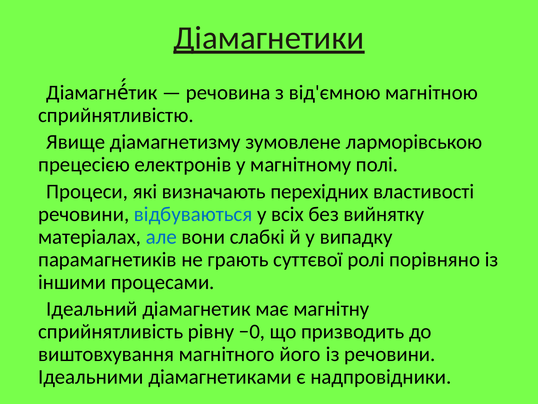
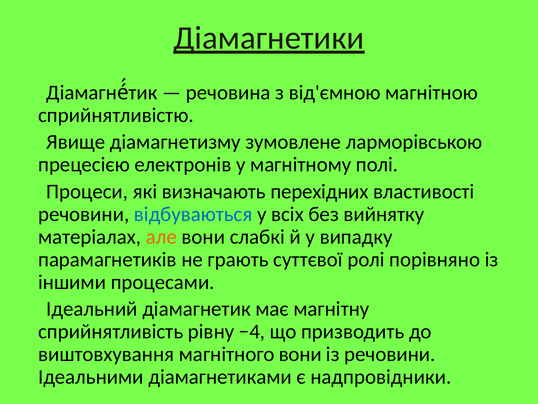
але colour: blue -> orange
−0: −0 -> −4
магнітного його: його -> вони
